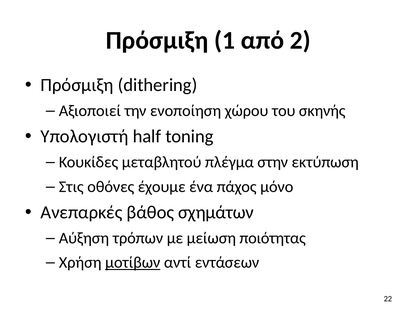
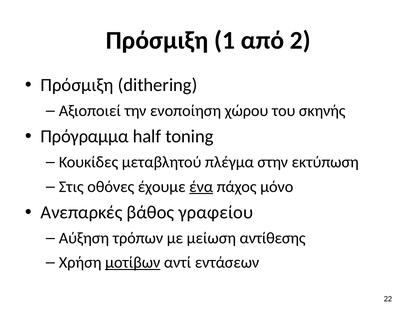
Υπολογιστή: Υπολογιστή -> Πρόγραμμα
ένα underline: none -> present
σχημάτων: σχημάτων -> γραφείου
ποιότητας: ποιότητας -> αντίθεσης
